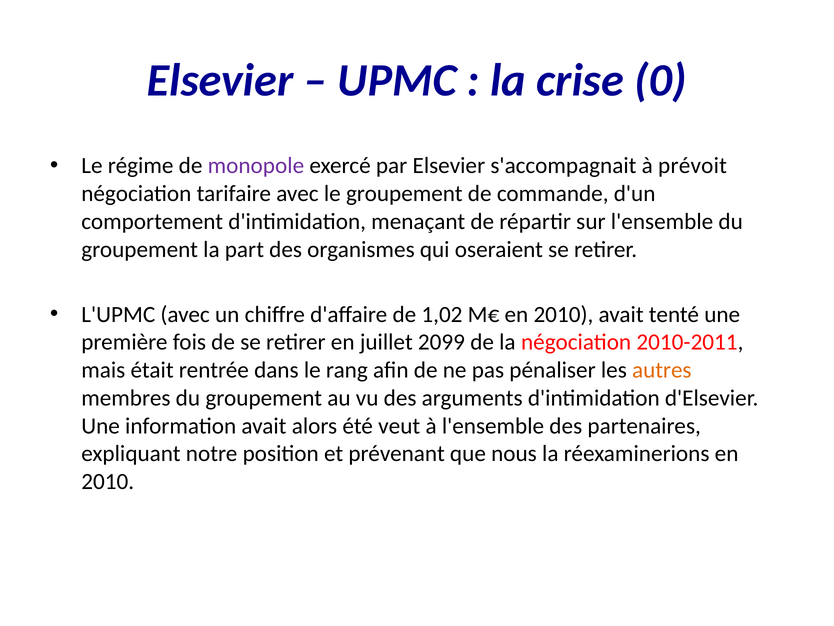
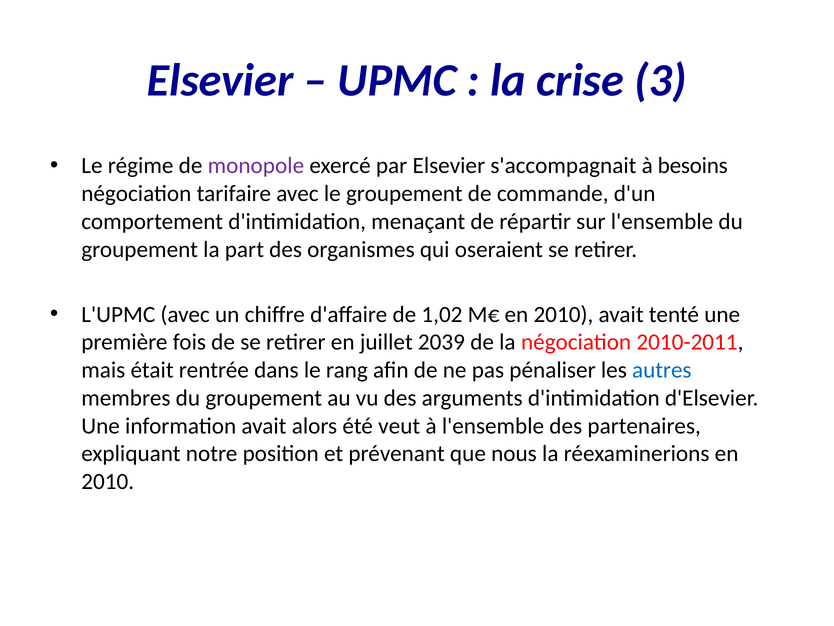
0: 0 -> 3
prévoit: prévoit -> besoins
2099: 2099 -> 2039
autres colour: orange -> blue
